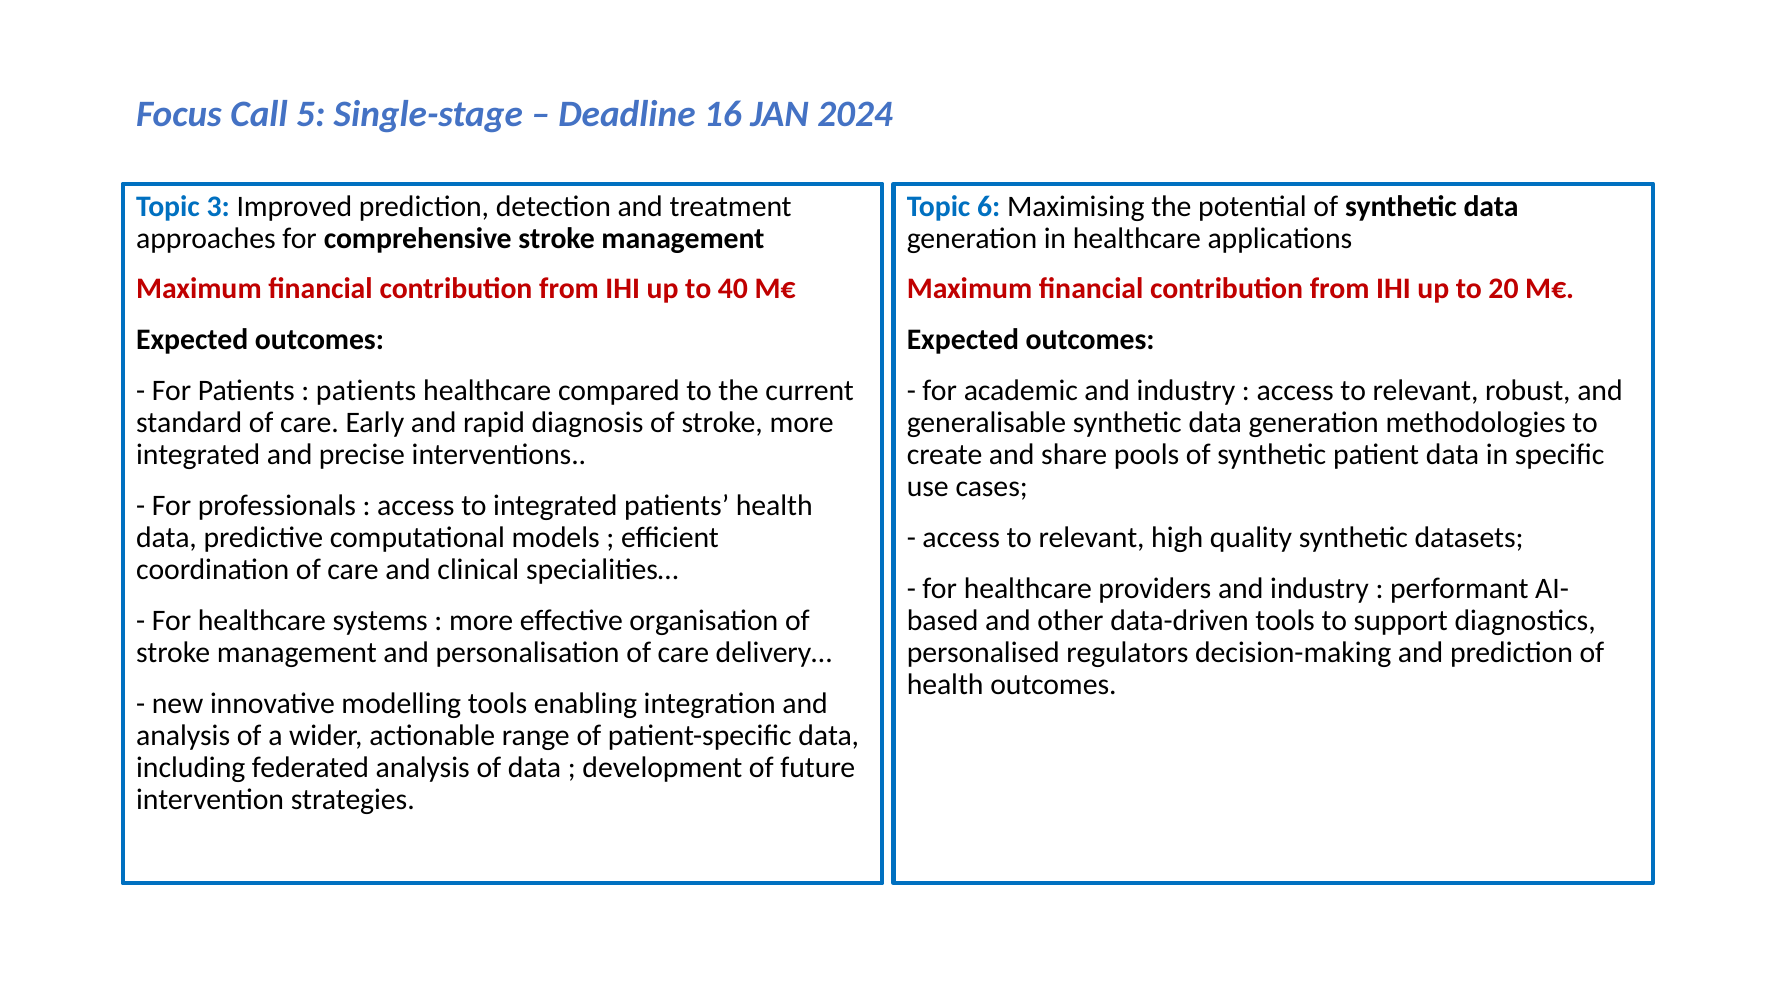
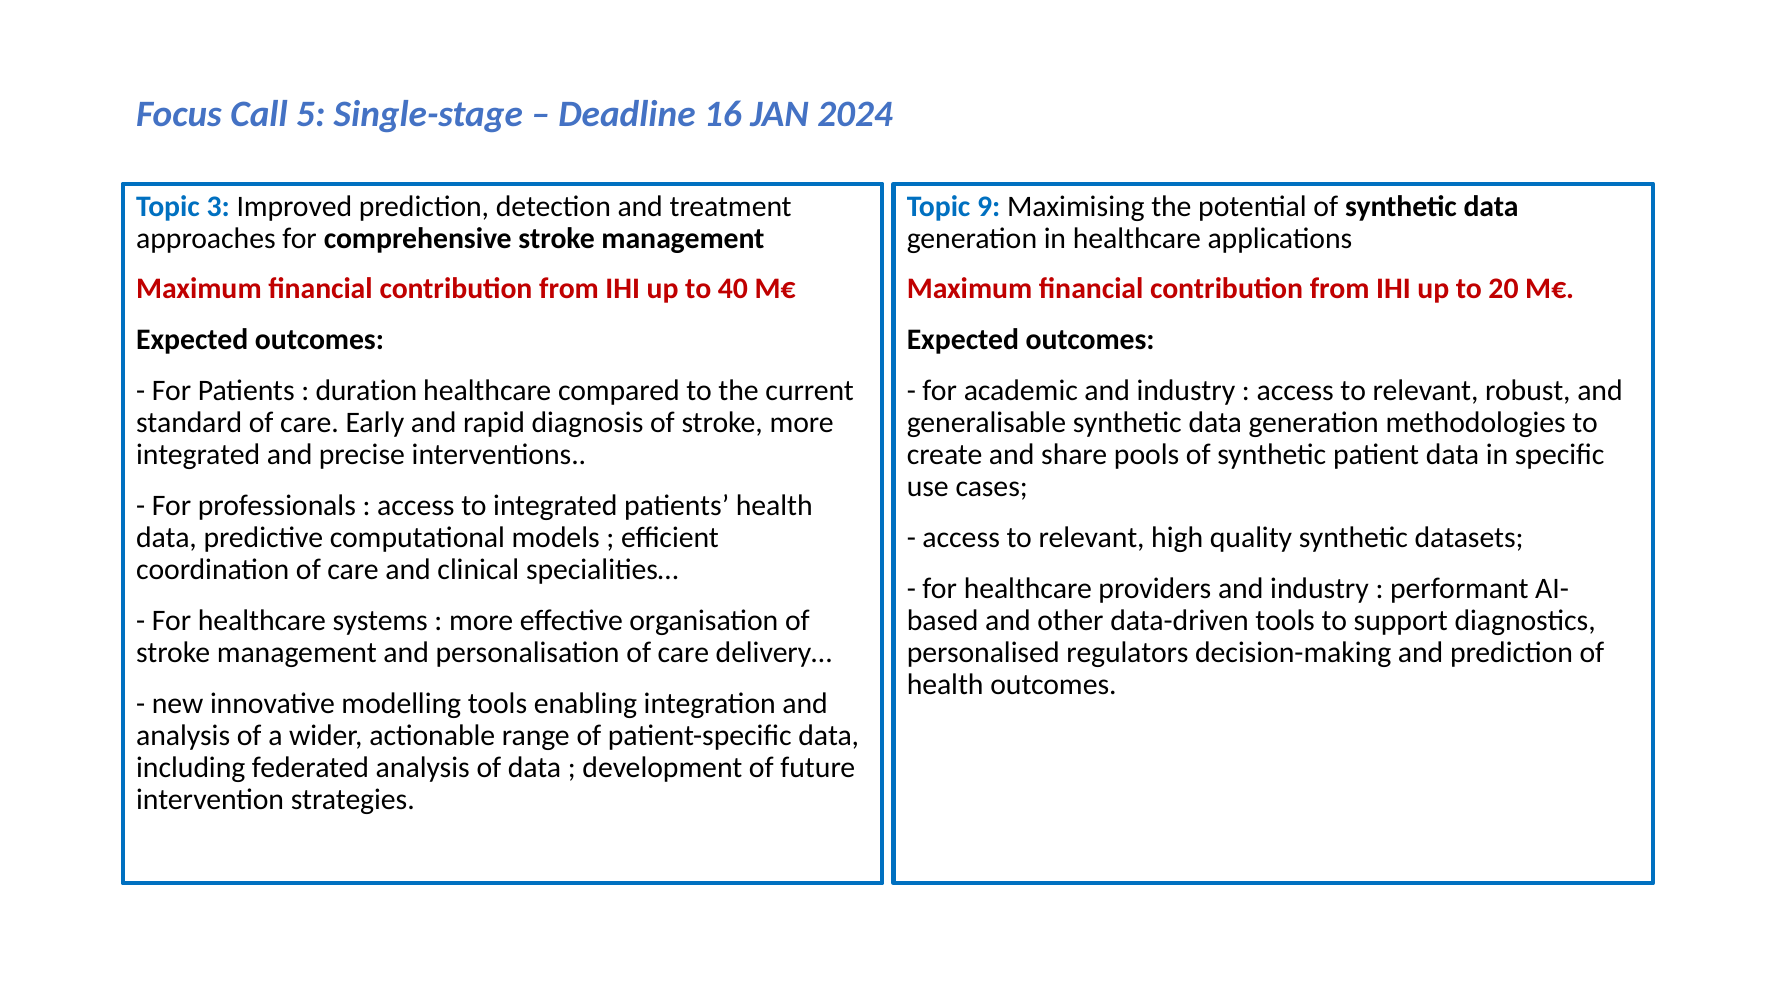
6: 6 -> 9
patients at (366, 391): patients -> duration
